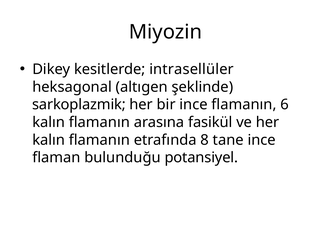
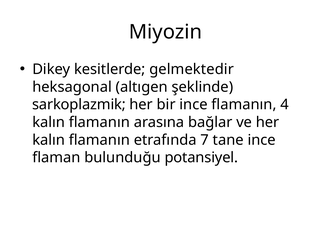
intrasellüler: intrasellüler -> gelmektedir
6: 6 -> 4
fasikül: fasikül -> bağlar
8: 8 -> 7
